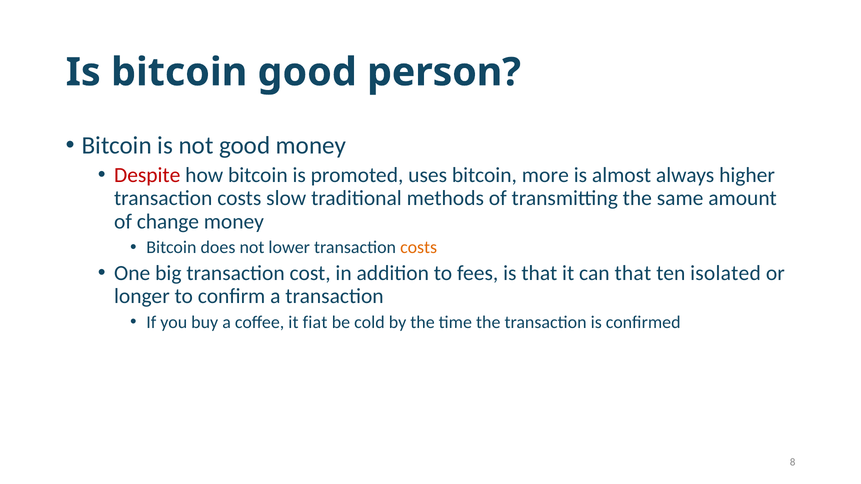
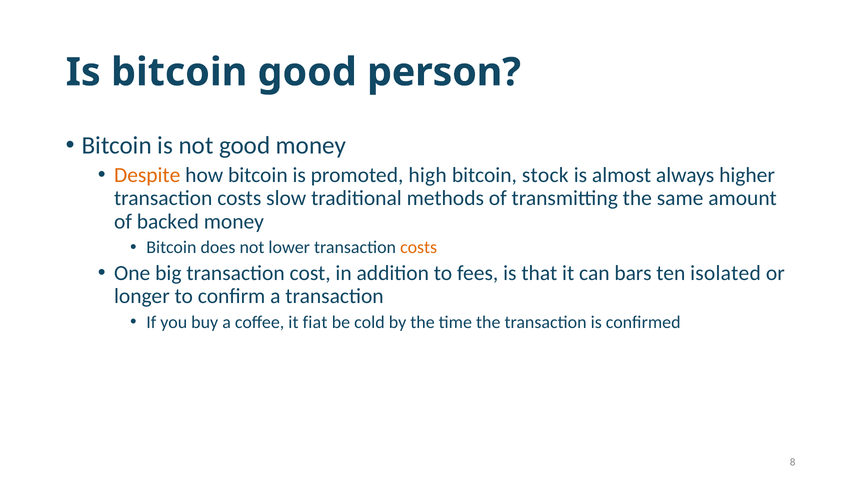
Despite colour: red -> orange
uses: uses -> high
more: more -> stock
change: change -> backed
can that: that -> bars
